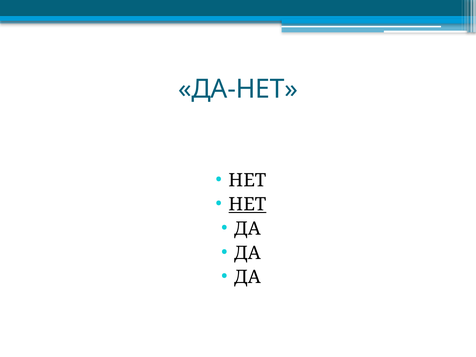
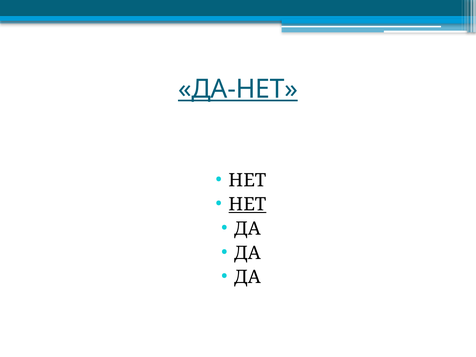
ДА-НЕТ underline: none -> present
